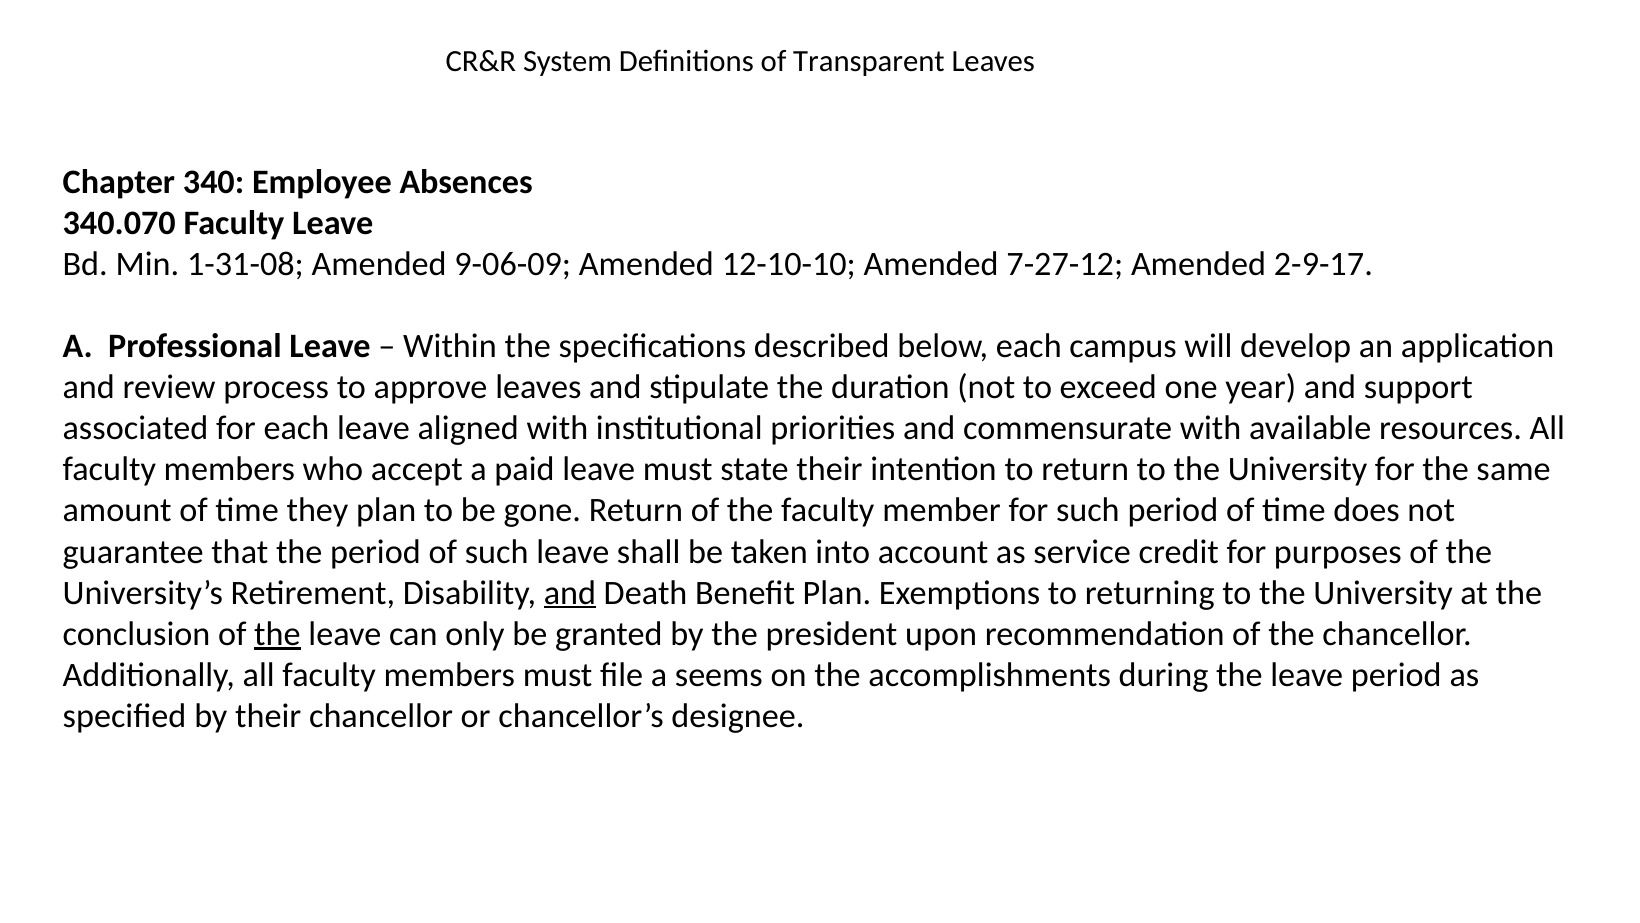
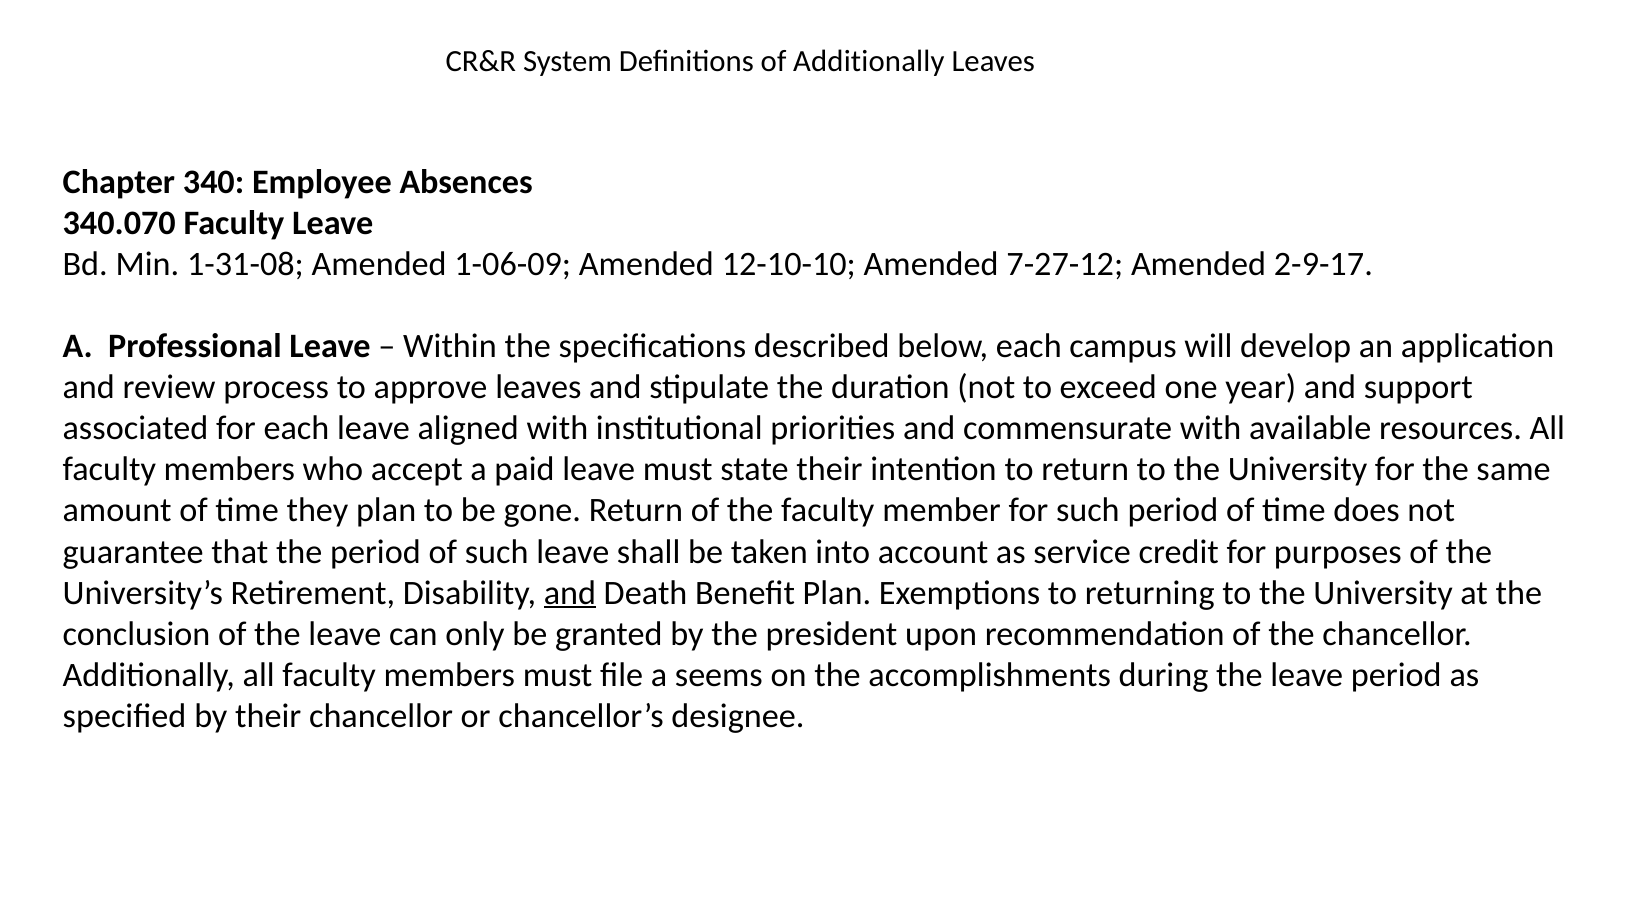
of Transparent: Transparent -> Additionally
9-06-09: 9-06-09 -> 1-06-09
the at (277, 633) underline: present -> none
